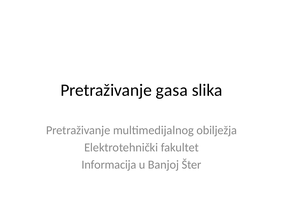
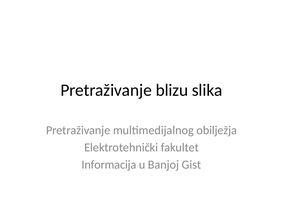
gasa: gasa -> blizu
Šter: Šter -> Gist
